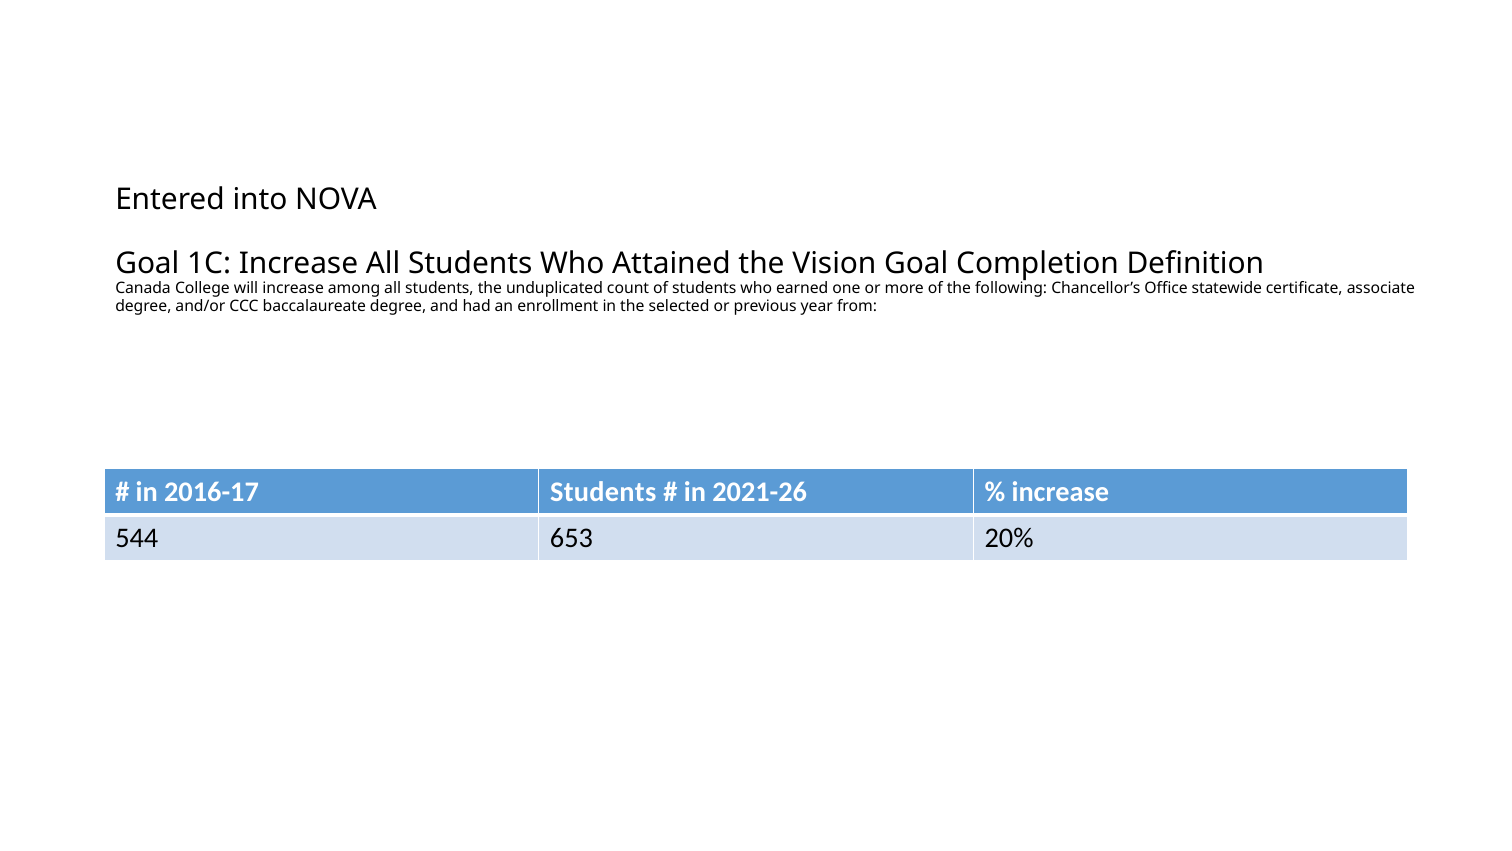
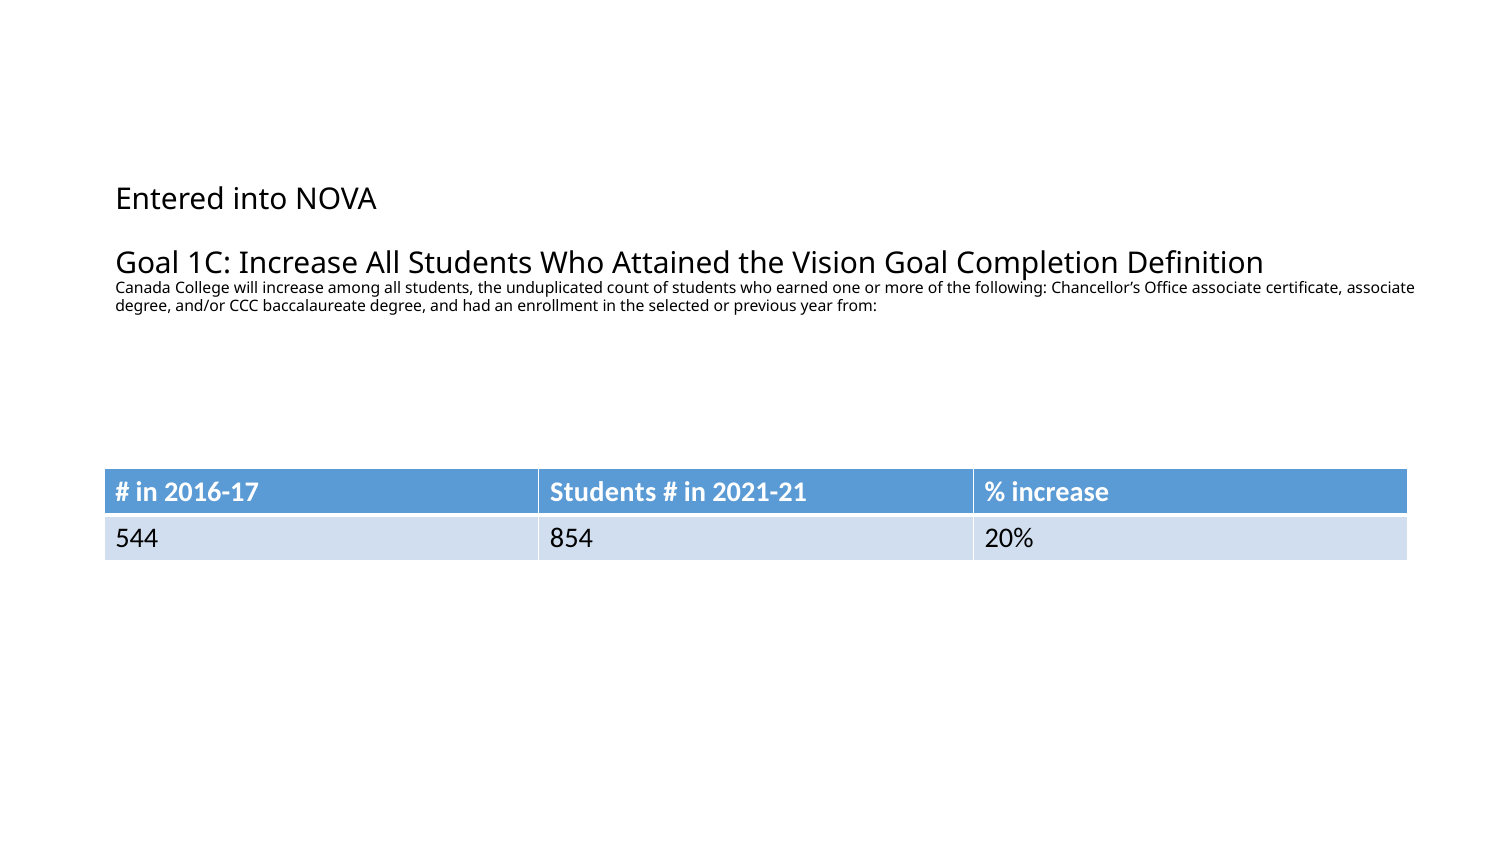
Office statewide: statewide -> associate
2021-26: 2021-26 -> 2021-21
653: 653 -> 854
